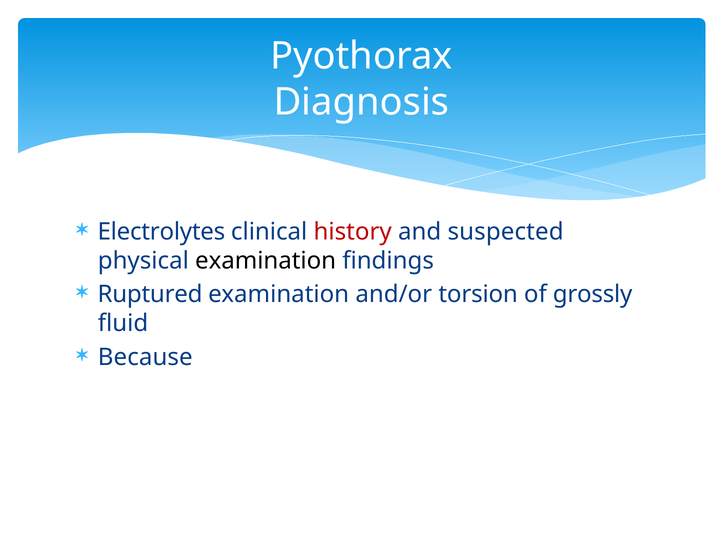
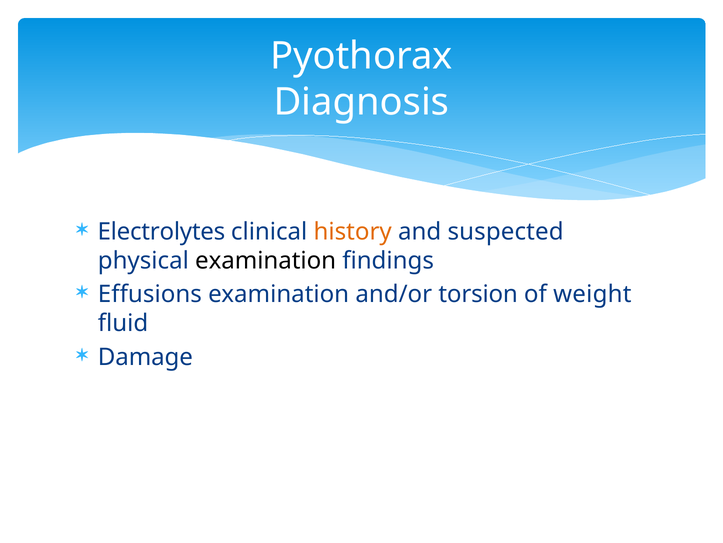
history colour: red -> orange
Ruptured: Ruptured -> Effusions
grossly: grossly -> weight
Because: Because -> Damage
